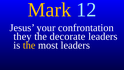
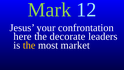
Mark colour: yellow -> light green
they: they -> here
most leaders: leaders -> market
